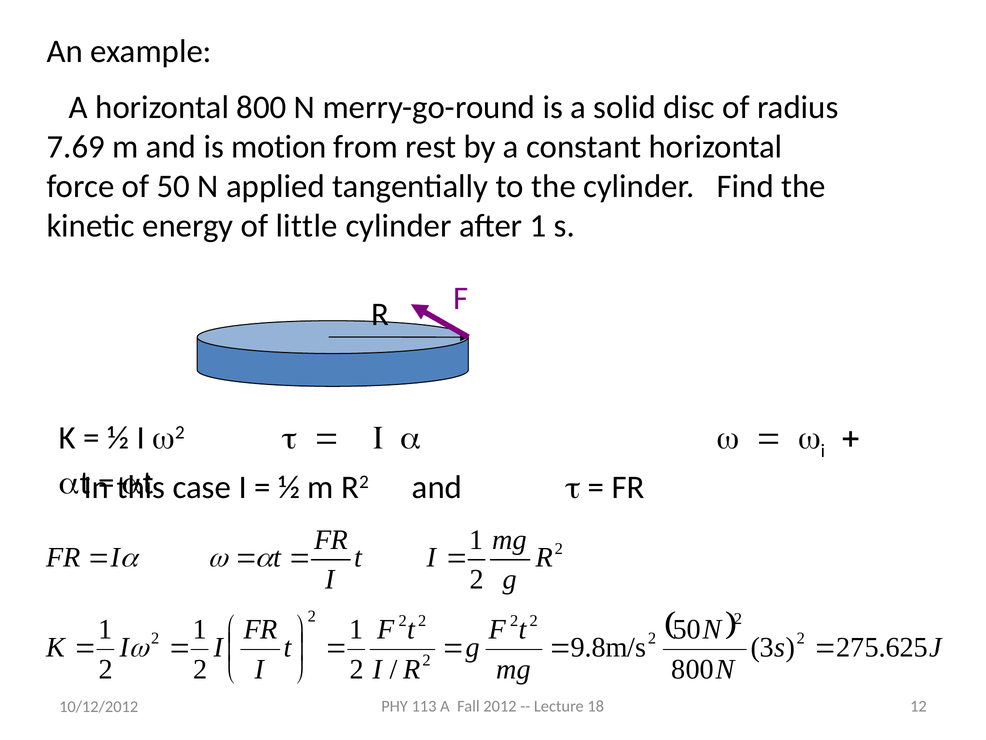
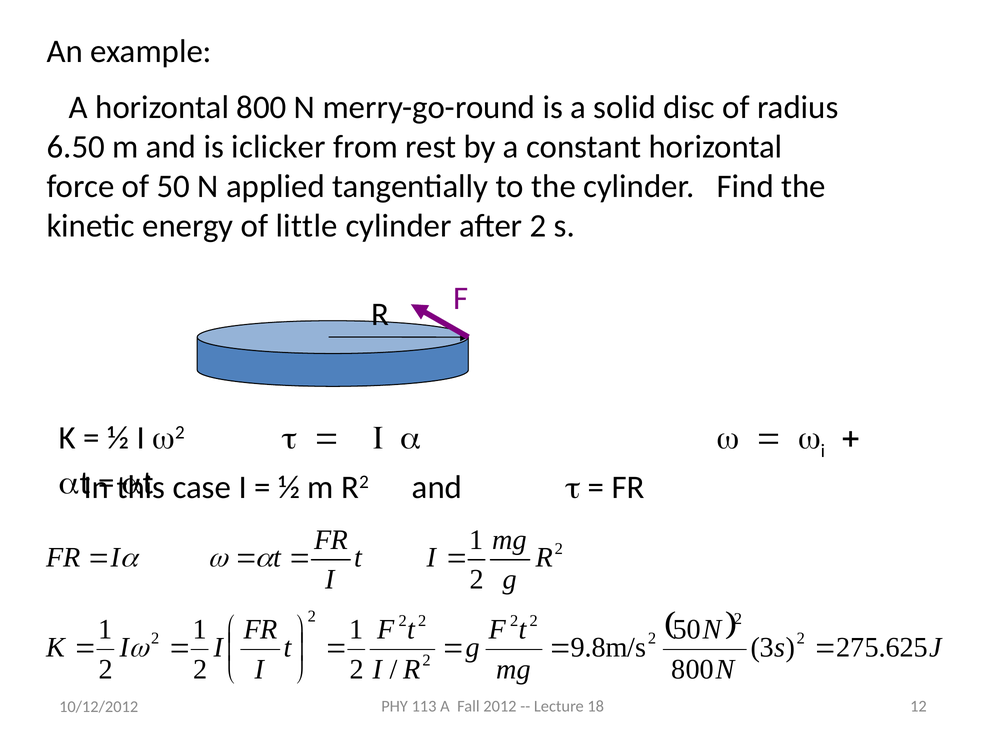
7.69: 7.69 -> 6.50
motion: motion -> iclicker
after 1: 1 -> 2
